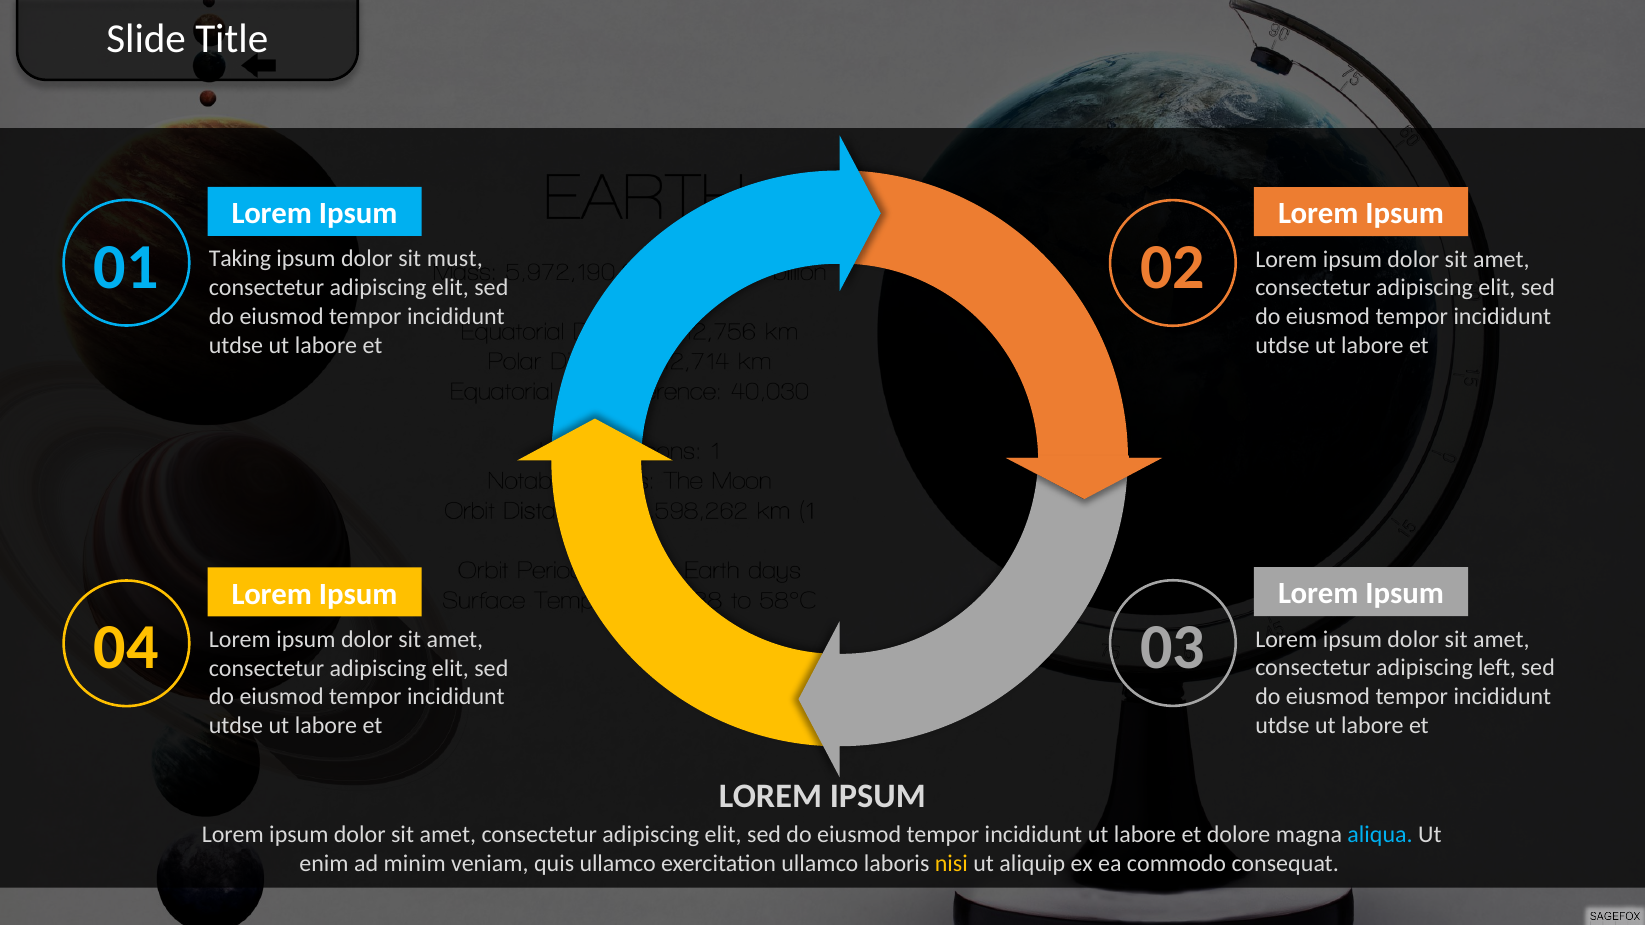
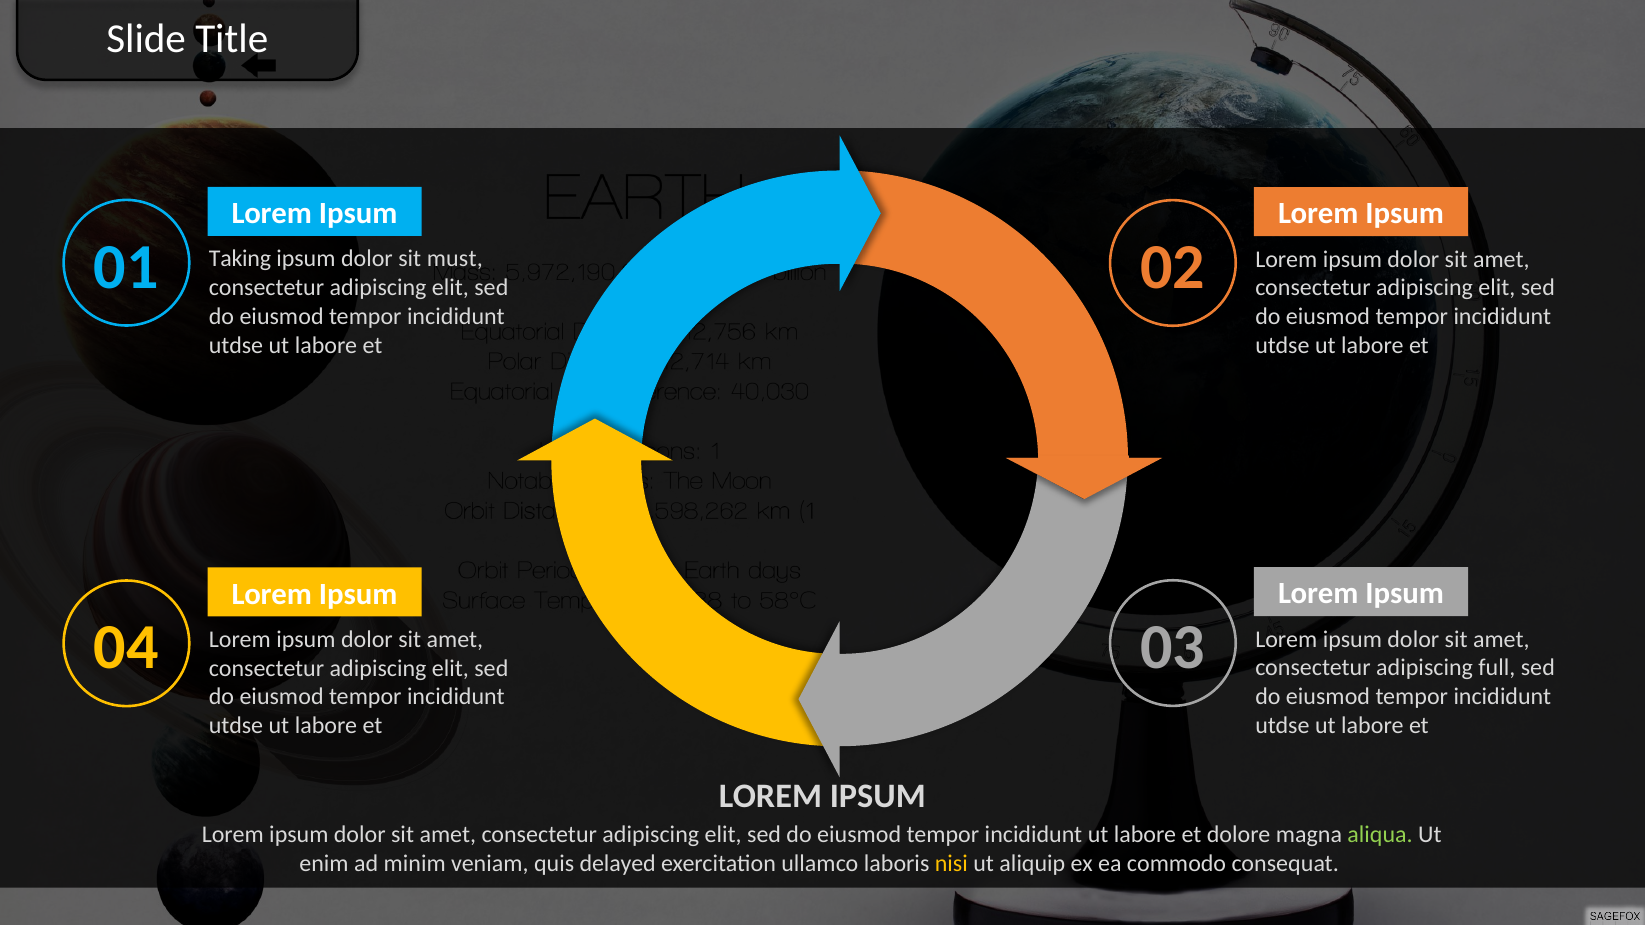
left: left -> full
aliqua colour: light blue -> light green
quis ullamco: ullamco -> delayed
